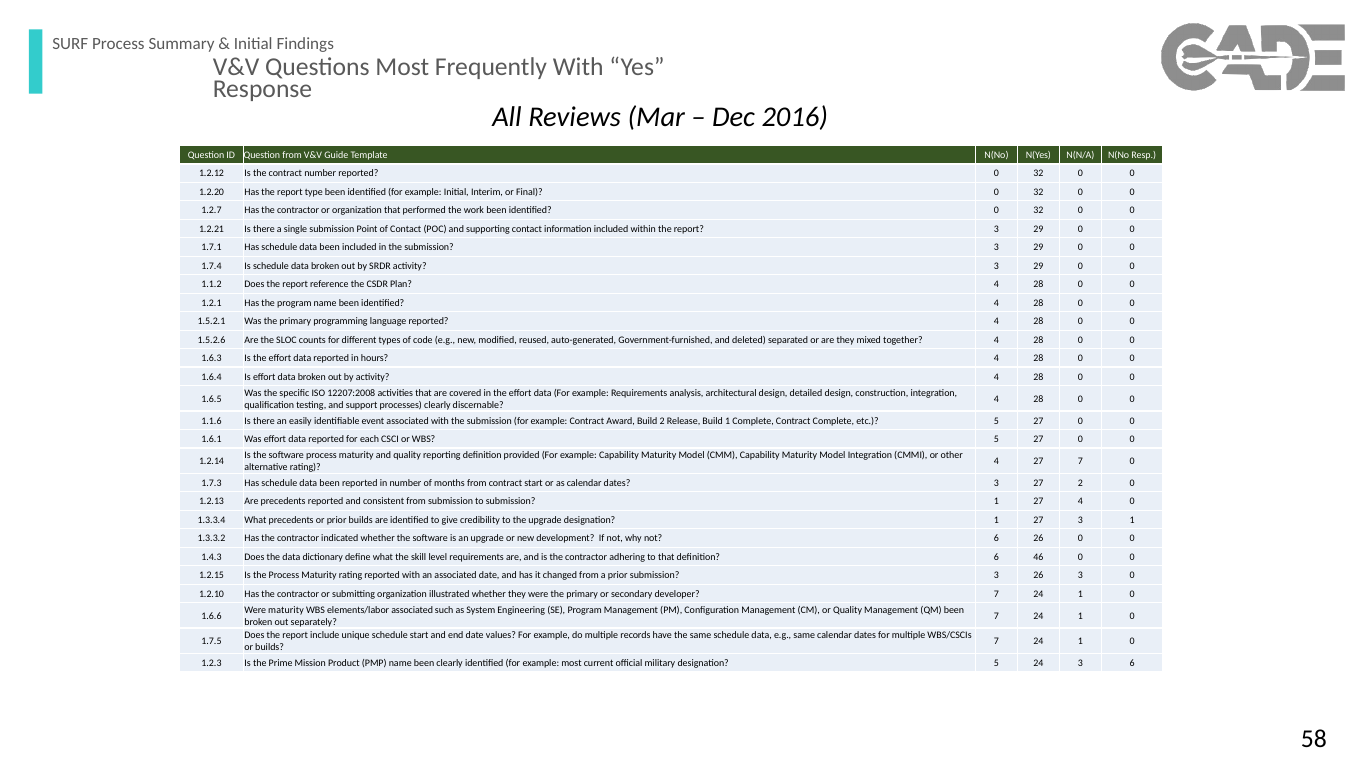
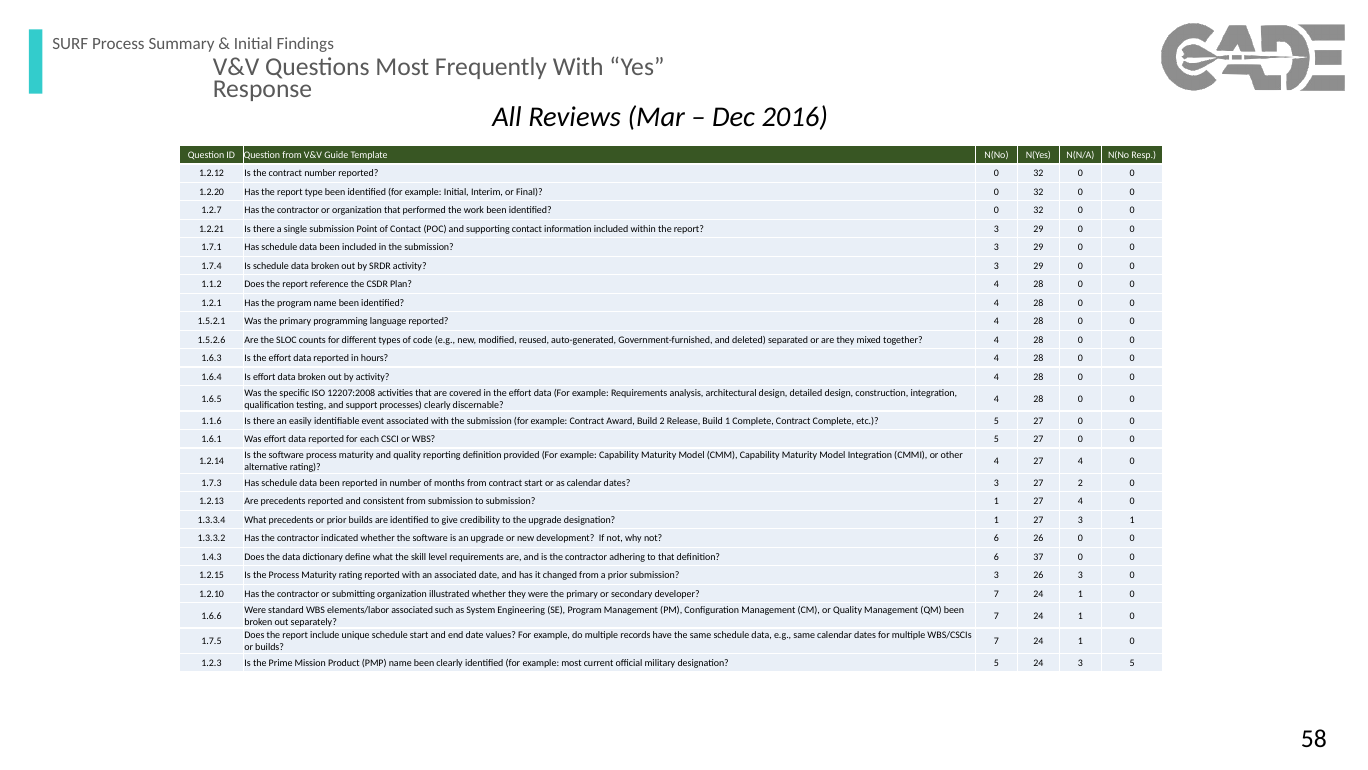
4 27 7: 7 -> 4
46: 46 -> 37
Were maturity: maturity -> standard
3 6: 6 -> 5
